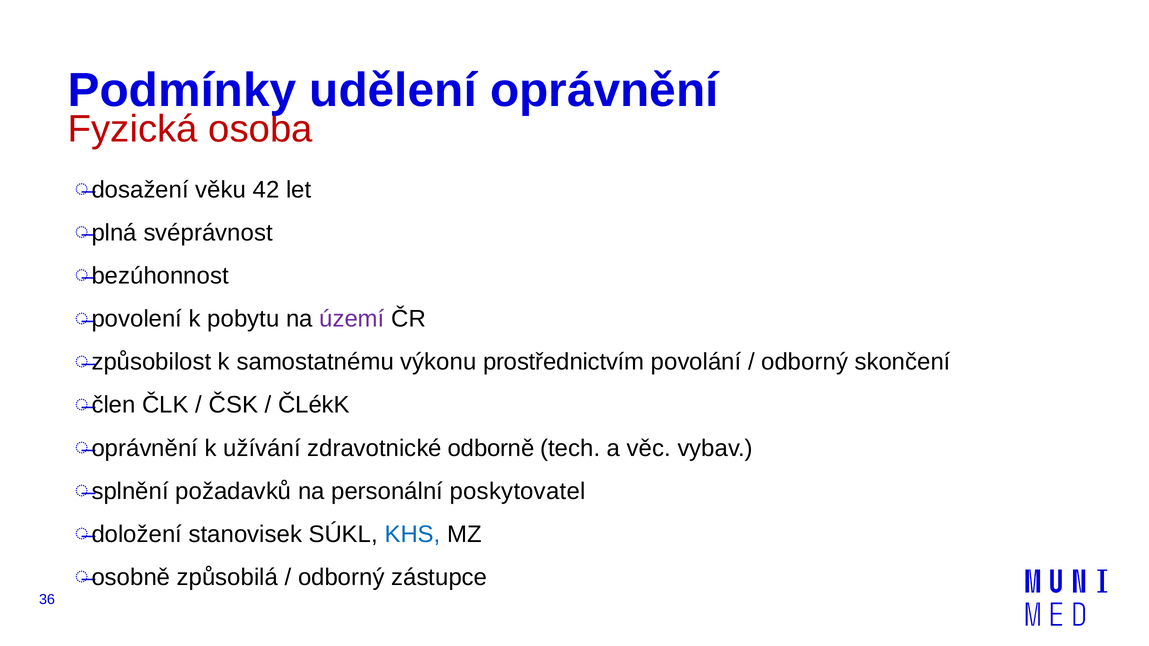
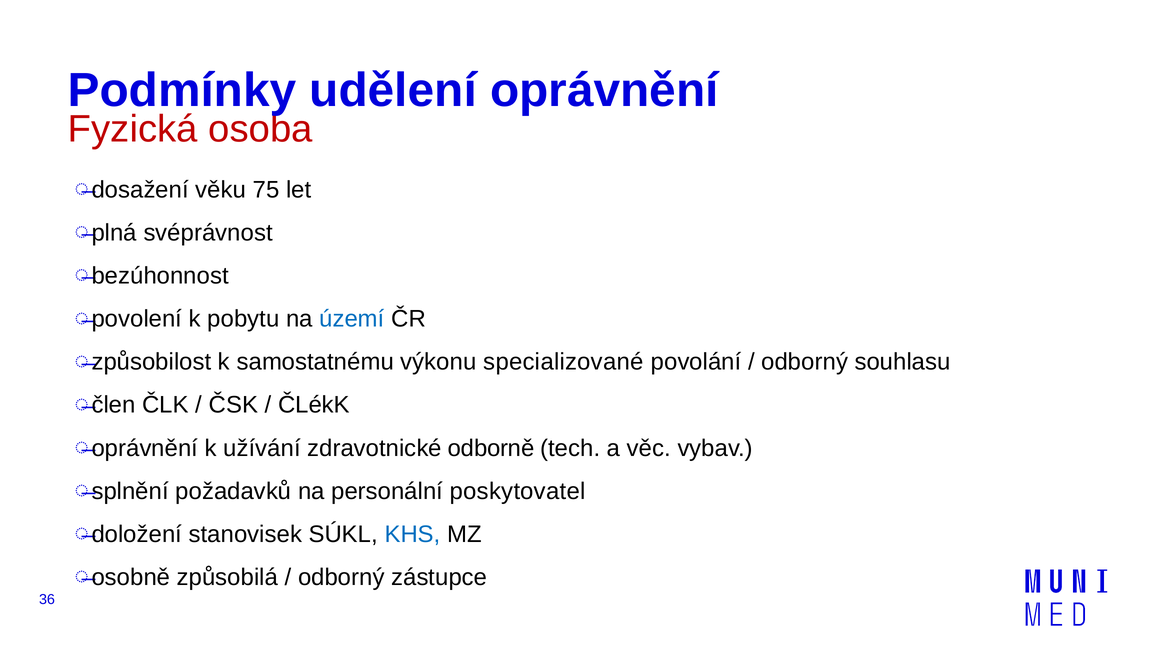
42: 42 -> 75
území colour: purple -> blue
prostřednictvím: prostřednictvím -> specializované
skončení: skončení -> souhlasu
